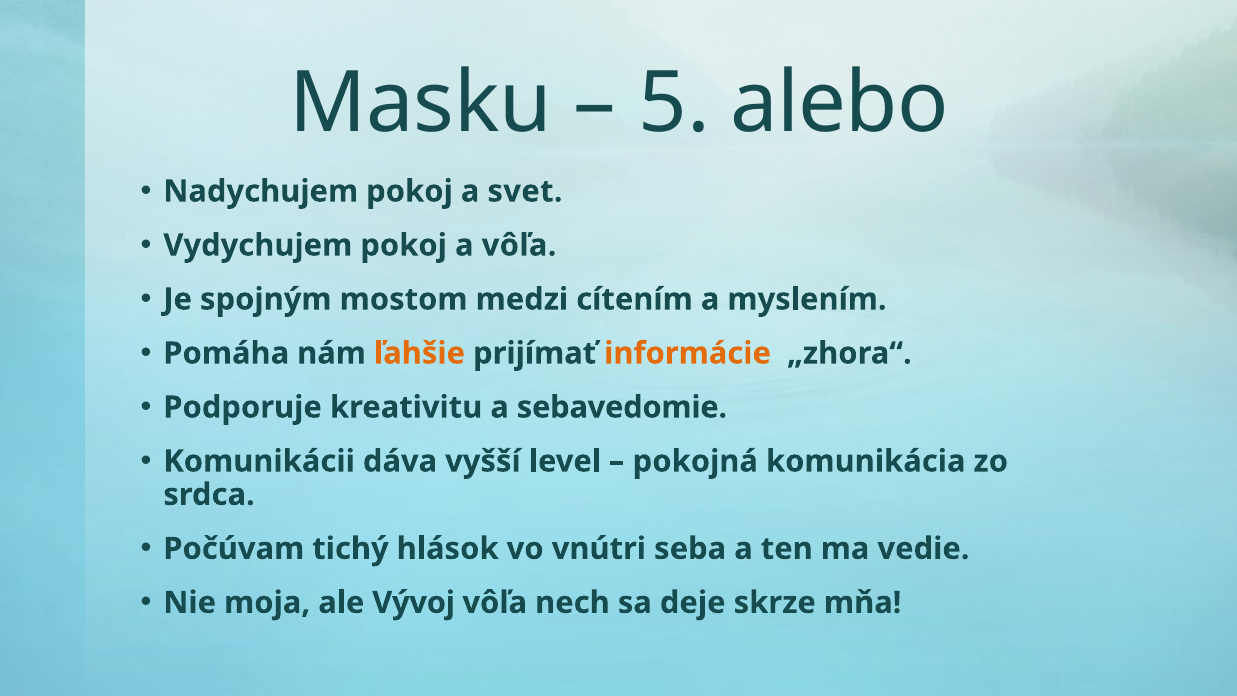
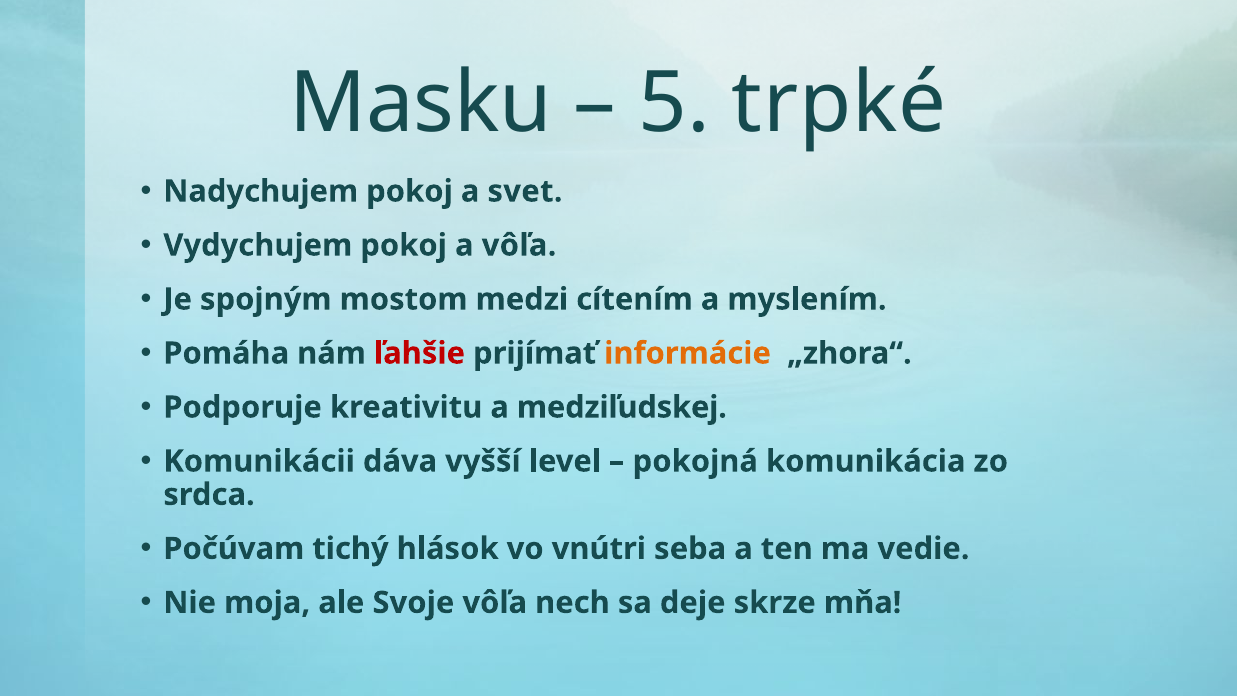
alebo: alebo -> trpké
ľahšie colour: orange -> red
sebavedomie: sebavedomie -> medziľudskej
Vývoj: Vývoj -> Svoje
